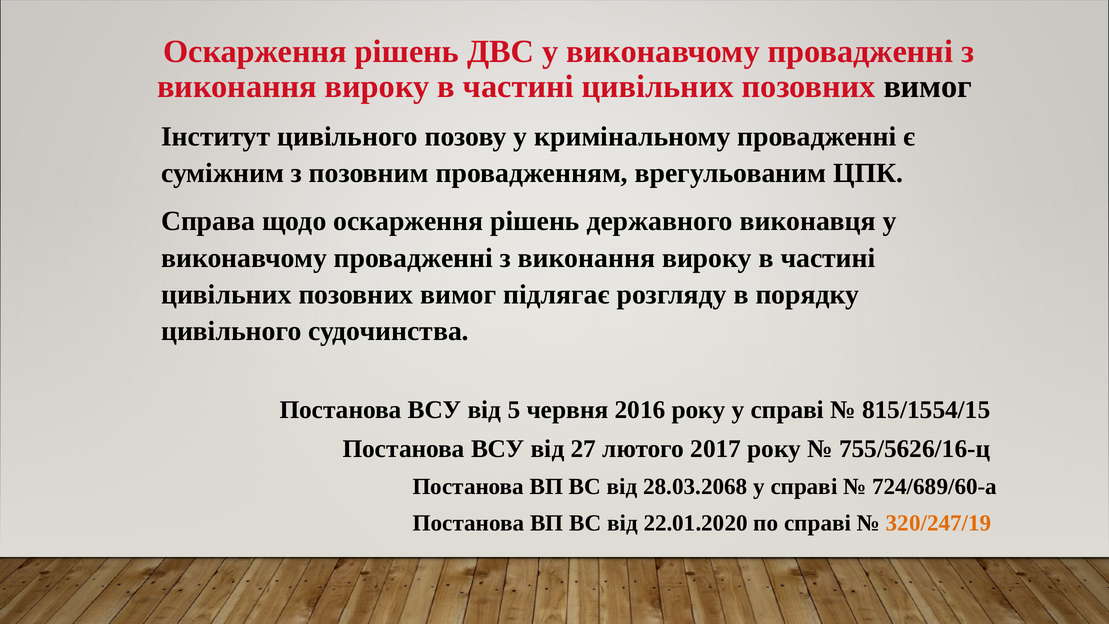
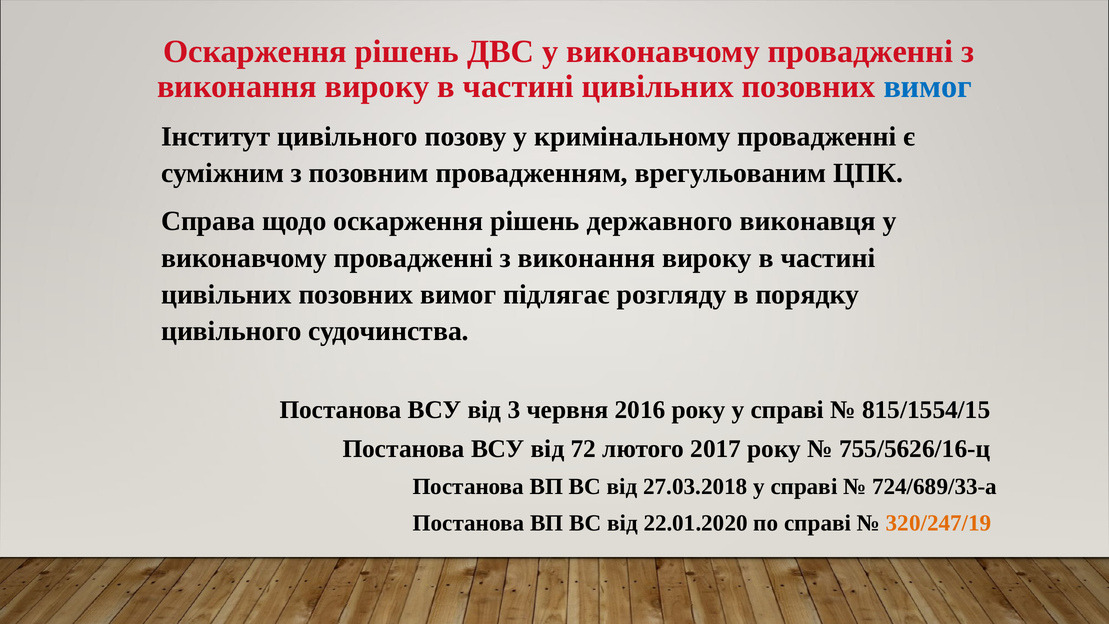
вимог at (928, 87) colour: black -> blue
5: 5 -> 3
27: 27 -> 72
28.03.2068: 28.03.2068 -> 27.03.2018
724/689/60-а: 724/689/60-а -> 724/689/33-а
